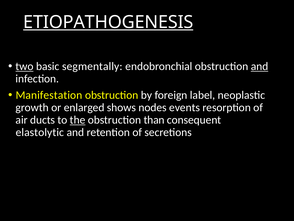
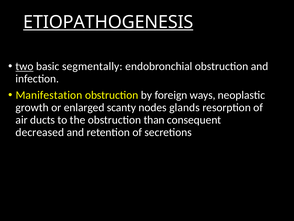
and at (260, 66) underline: present -> none
label: label -> ways
shows: shows -> scanty
events: events -> glands
the underline: present -> none
elastolytic: elastolytic -> decreased
